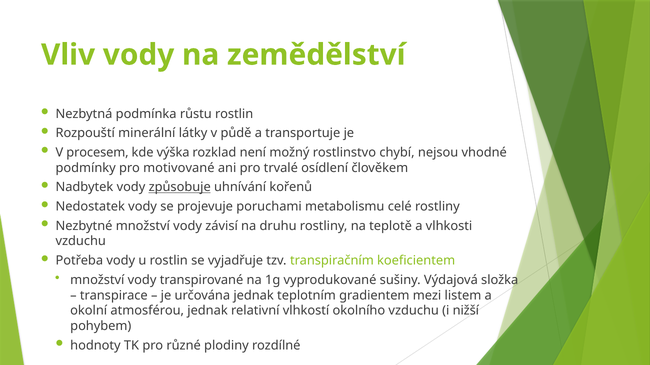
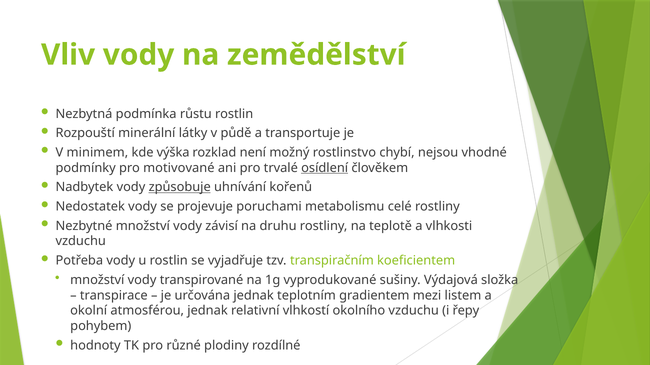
procesem: procesem -> minimem
osídlení underline: none -> present
nižší: nižší -> řepy
